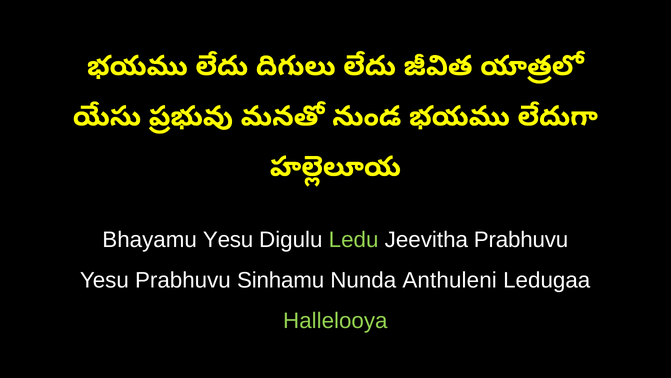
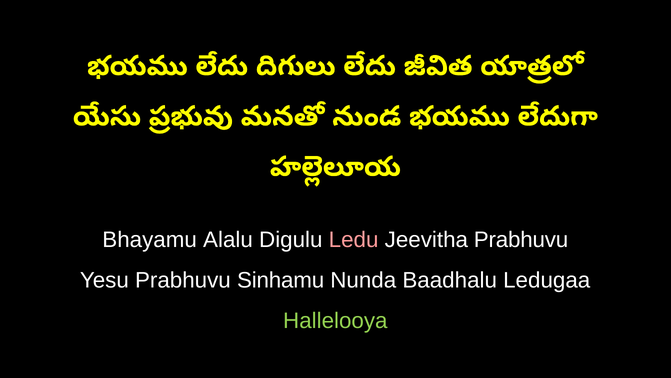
Bhayamu Yesu: Yesu -> Alalu
Ledu colour: light green -> pink
Anthuleni: Anthuleni -> Baadhalu
